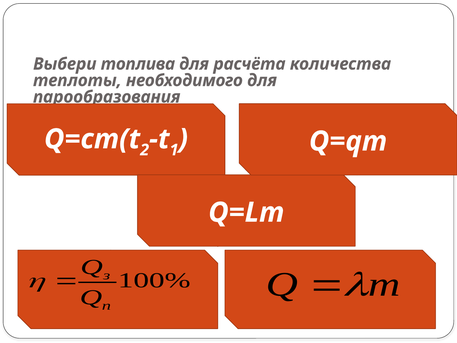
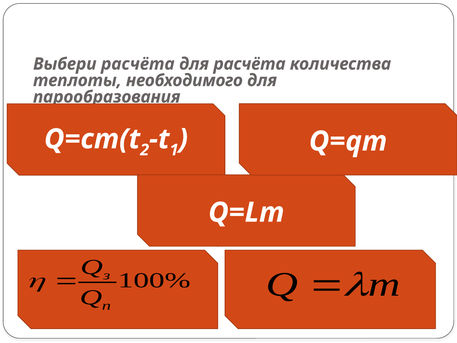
Выбери топлива: топлива -> расчёта
